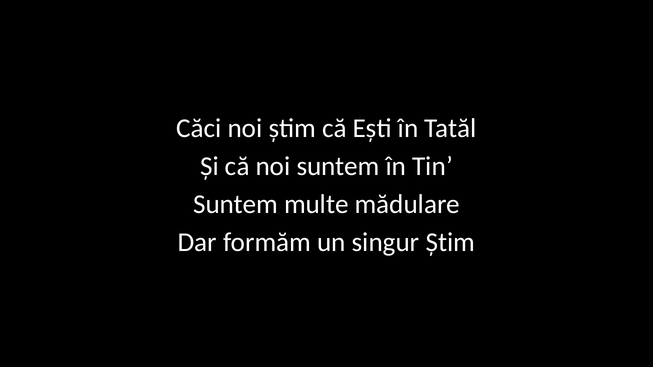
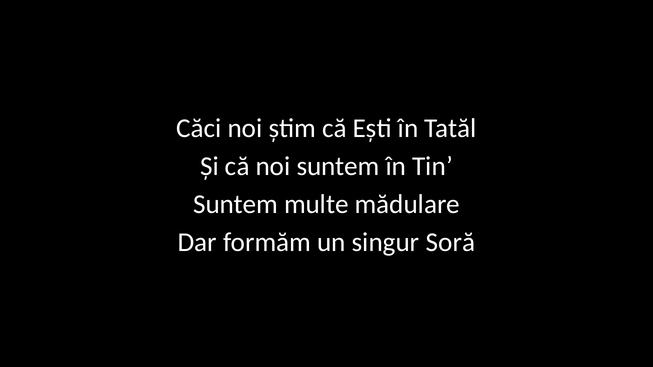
singur Știm: Știm -> Soră
